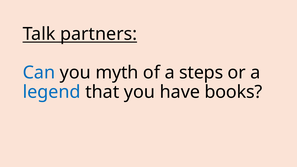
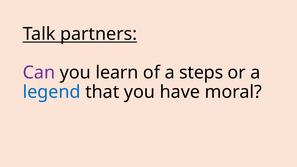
Can colour: blue -> purple
myth: myth -> learn
books: books -> moral
